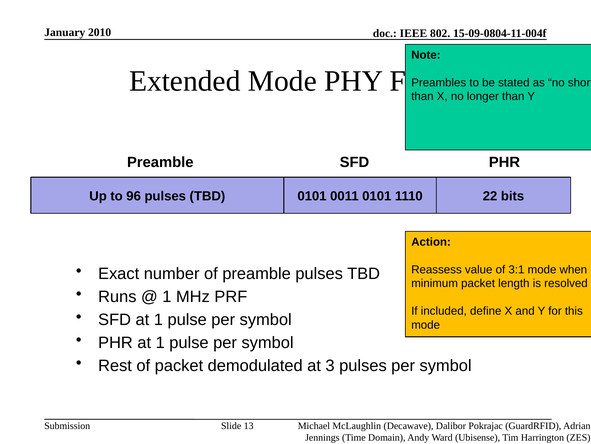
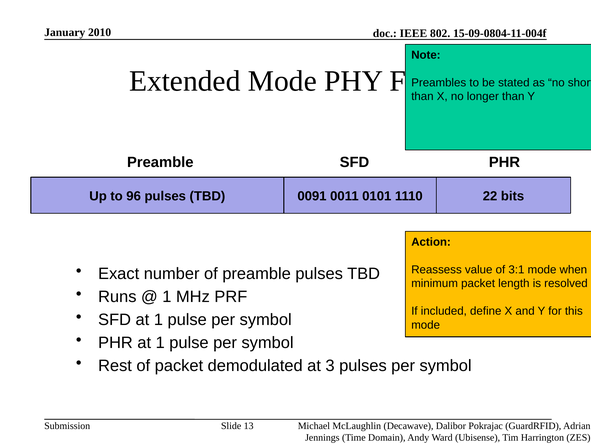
0101 at (312, 196): 0101 -> 0091
